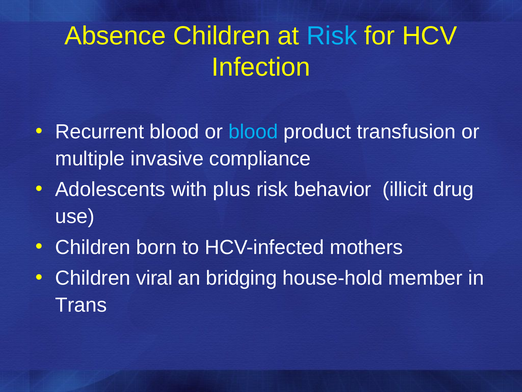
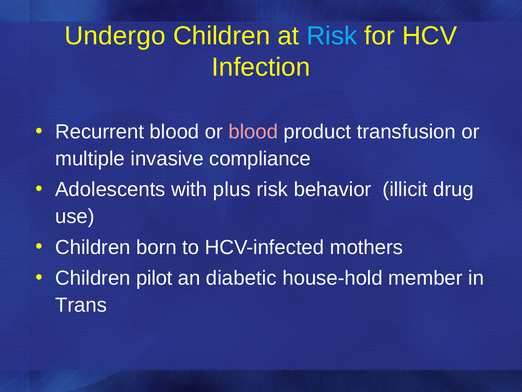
Absence: Absence -> Undergo
blood at (253, 132) colour: light blue -> pink
viral: viral -> pilot
bridging: bridging -> diabetic
